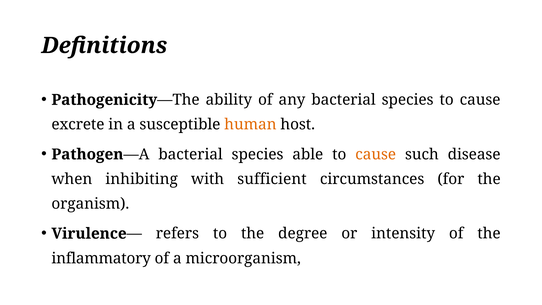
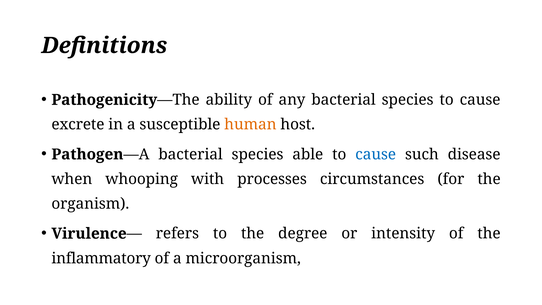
cause at (376, 154) colour: orange -> blue
inhibiting: inhibiting -> whooping
sufficient: sufficient -> processes
